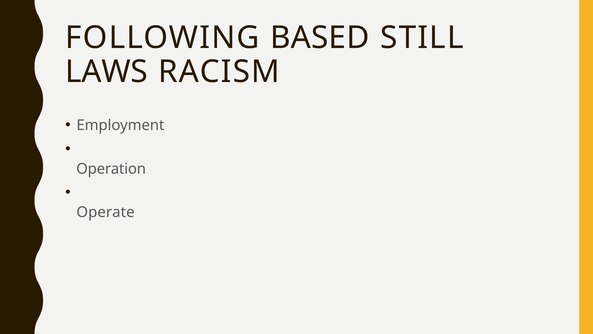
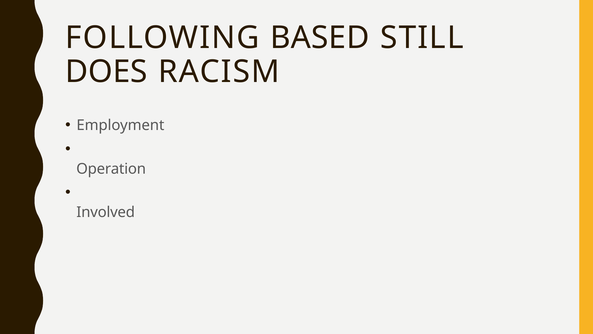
LAWS: LAWS -> DOES
Operate: Operate -> Involved
